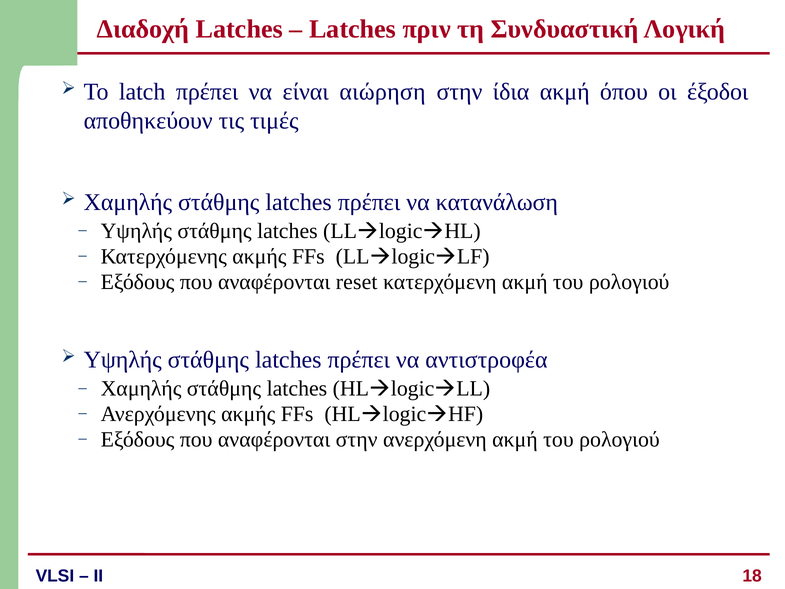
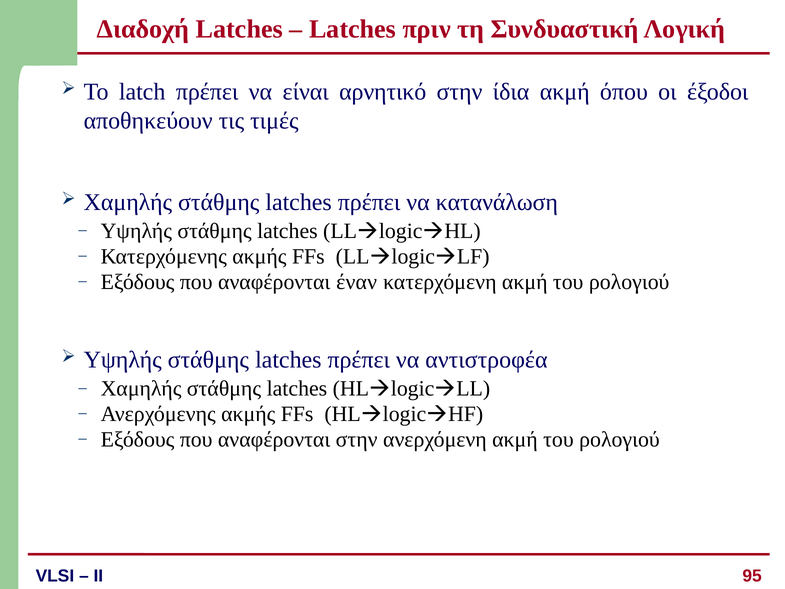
αιώρηση: αιώρηση -> αρνητικό
reset: reset -> έναν
18: 18 -> 95
